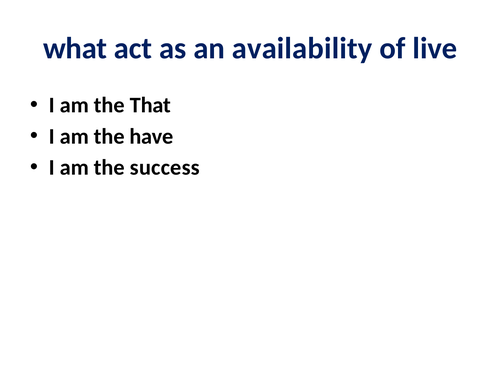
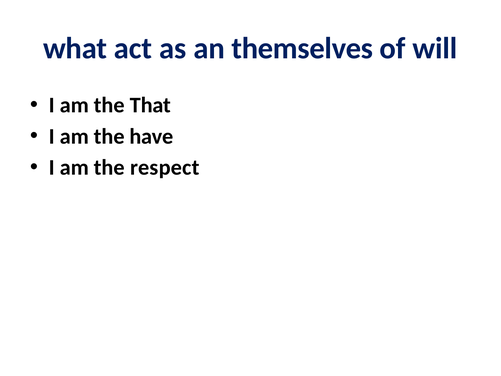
availability: availability -> themselves
live: live -> will
success: success -> respect
